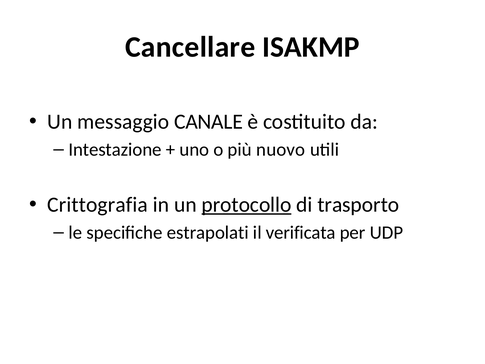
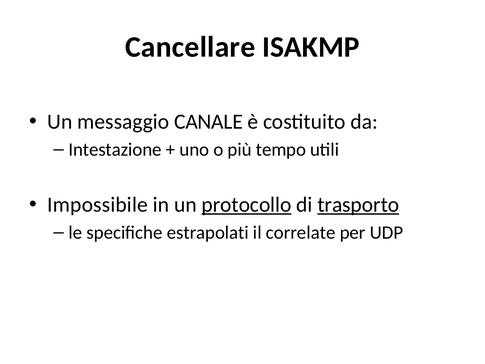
nuovo: nuovo -> tempo
Crittografia: Crittografia -> Impossibile
trasporto underline: none -> present
verificata: verificata -> correlate
